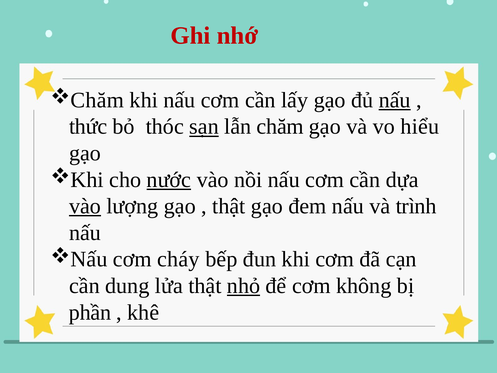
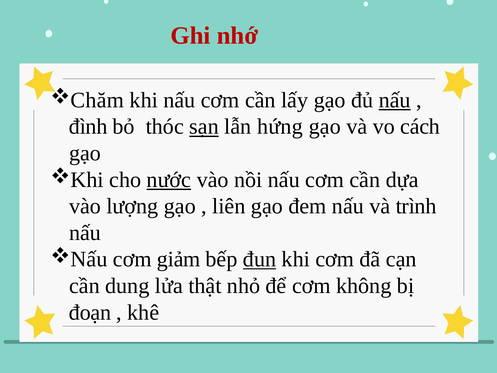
thức: thức -> đình
lẫn chăm: chăm -> hứng
hiểu: hiểu -> cách
vào at (85, 206) underline: present -> none
thật at (229, 206): thật -> liên
cháy: cháy -> giảm
đun underline: none -> present
nhỏ underline: present -> none
phần: phần -> đoạn
